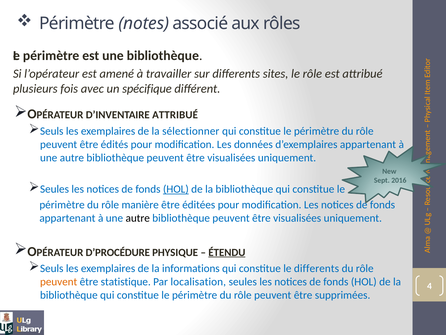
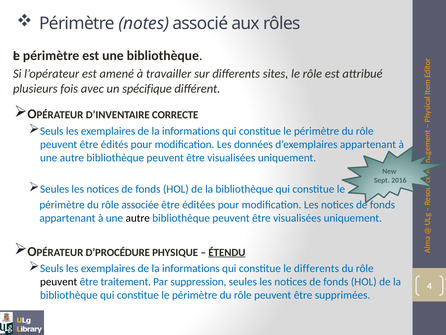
D’INVENTAIRE ATTRIBUÉ: ATTRIBUÉ -> CORRECTE
sélectionner at (191, 131): sélectionner -> informations
HOL at (176, 189) underline: present -> none
manière: manière -> associée
peuvent at (59, 281) colour: orange -> black
statistique: statistique -> traitement
localisation: localisation -> suppression
